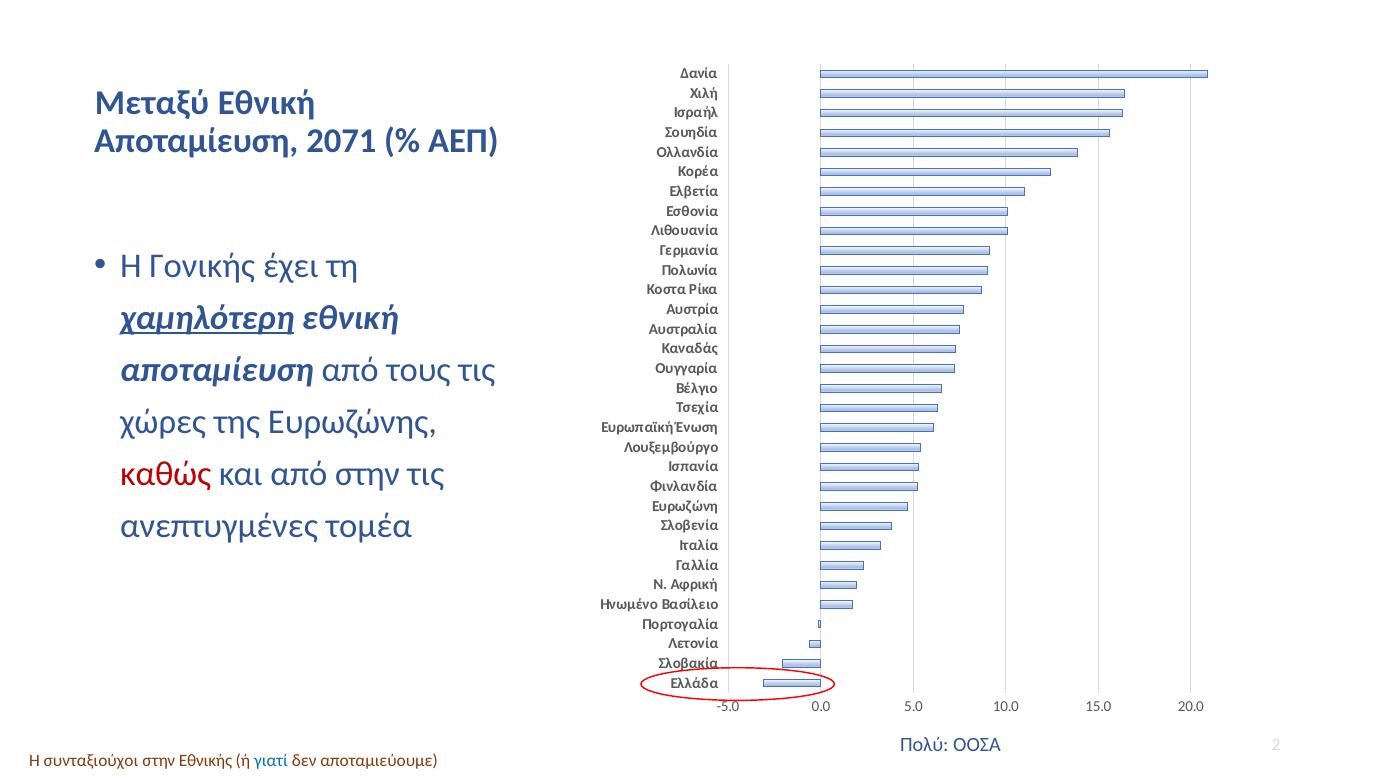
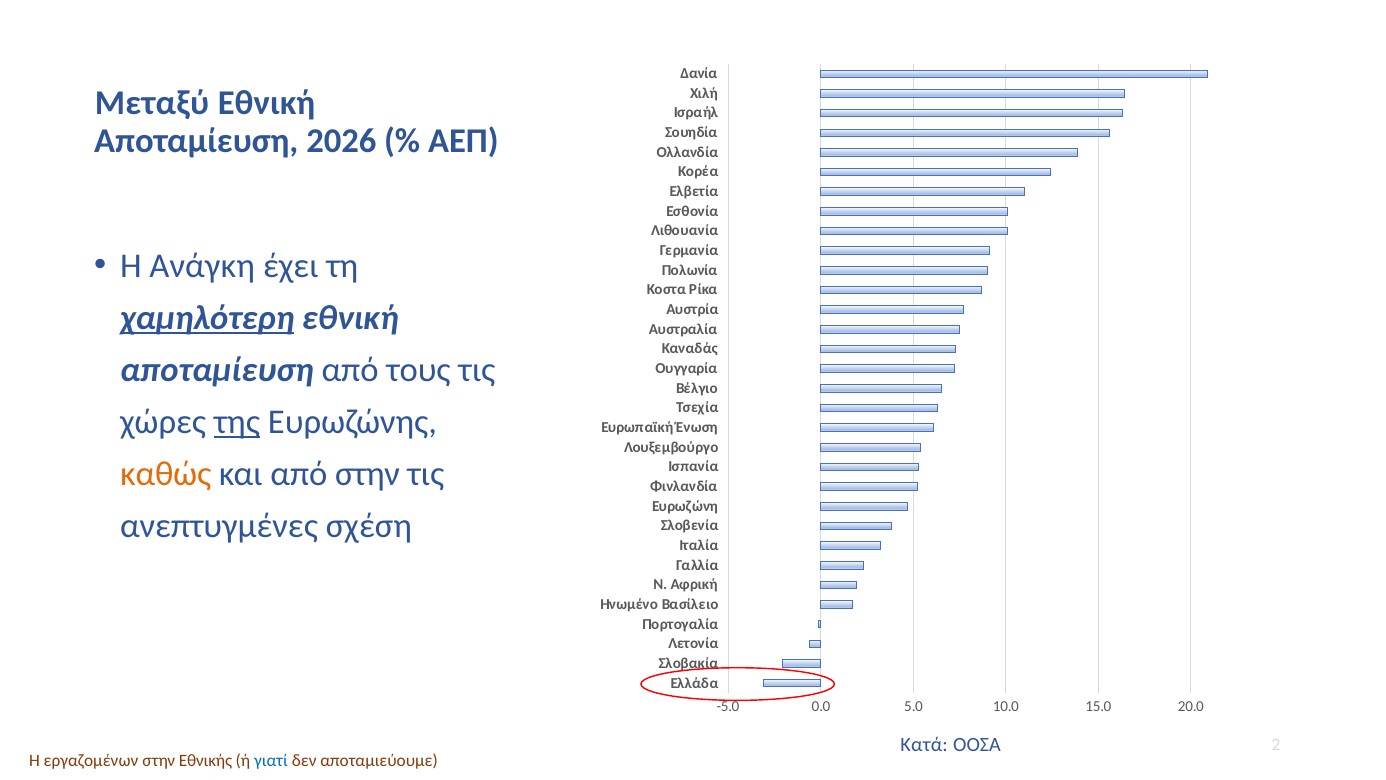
2071: 2071 -> 2026
Γονικής: Γονικής -> Ανάγκη
της underline: none -> present
καθώς colour: red -> orange
τομέα: τομέα -> σχέση
Πολύ: Πολύ -> Κατά
συνταξιούχοι: συνταξιούχοι -> εργαζομένων
